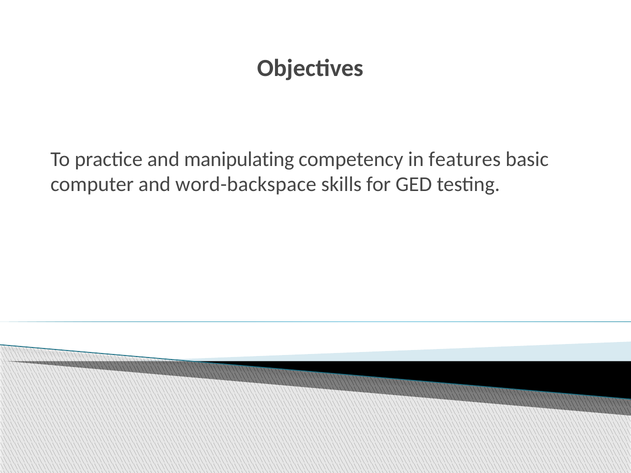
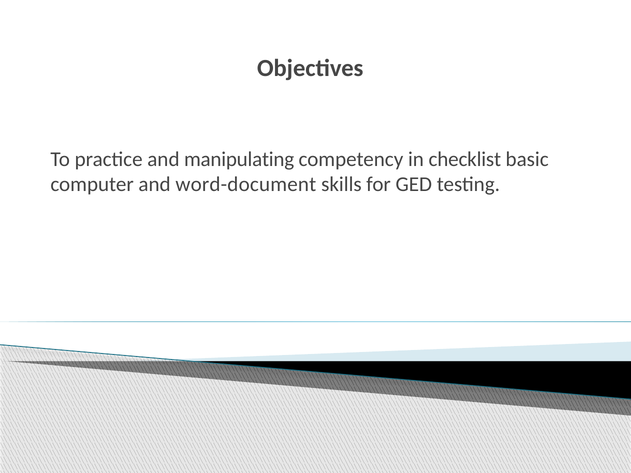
features: features -> checklist
word-backspace: word-backspace -> word-document
